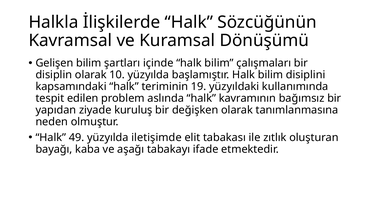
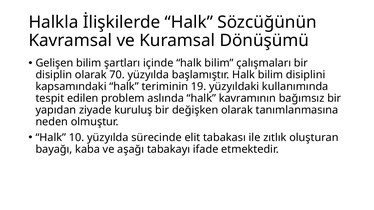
10: 10 -> 70
49: 49 -> 10
iletişimde: iletişimde -> sürecinde
